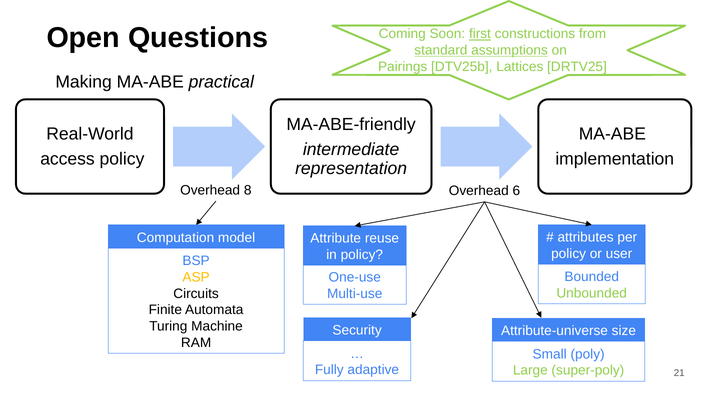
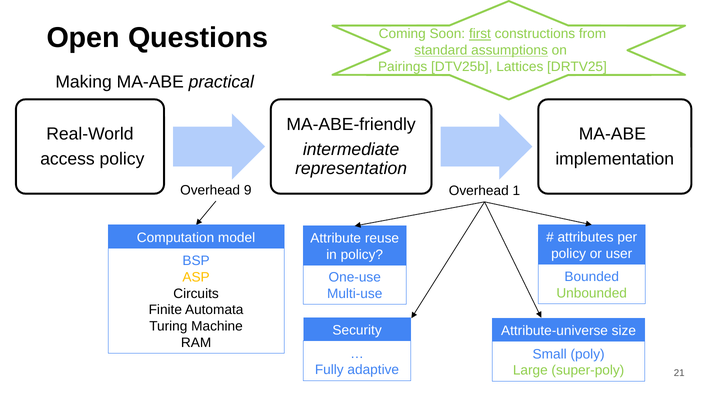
8: 8 -> 9
6: 6 -> 1
